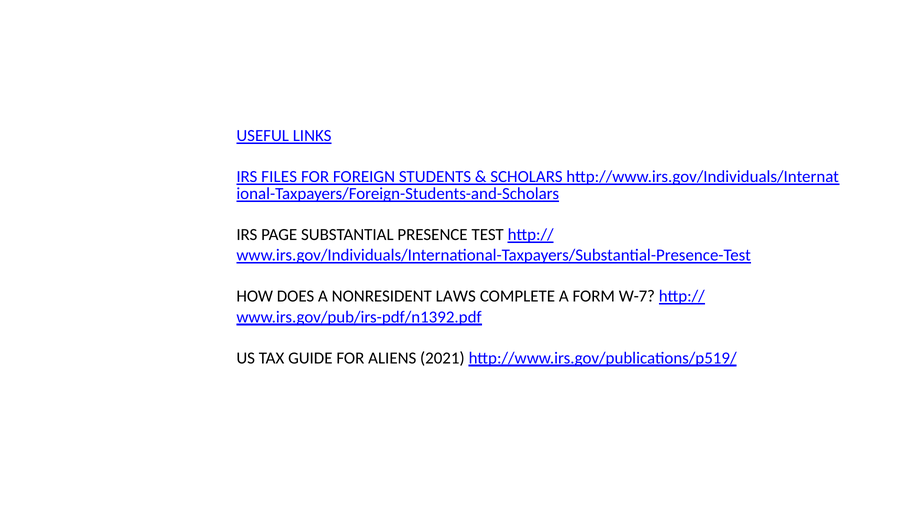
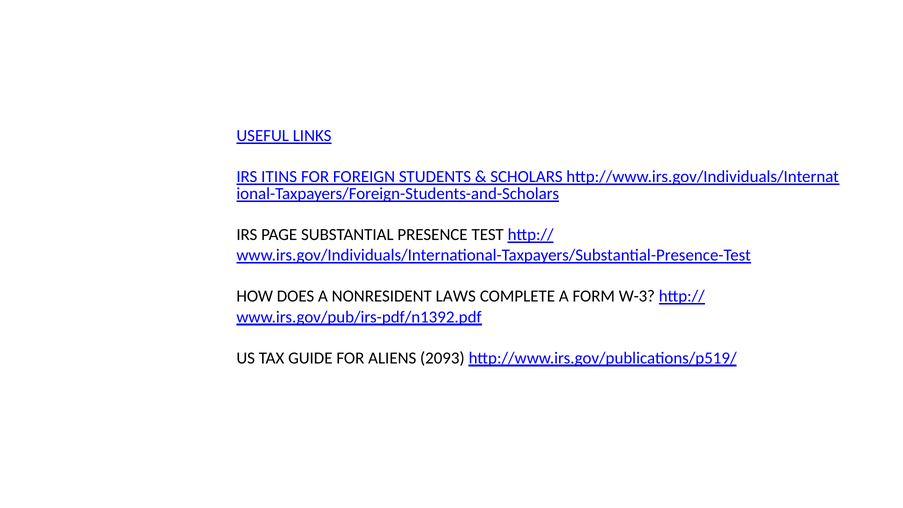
FILES: FILES -> ITINS
W-7: W-7 -> W-3
2021: 2021 -> 2093
